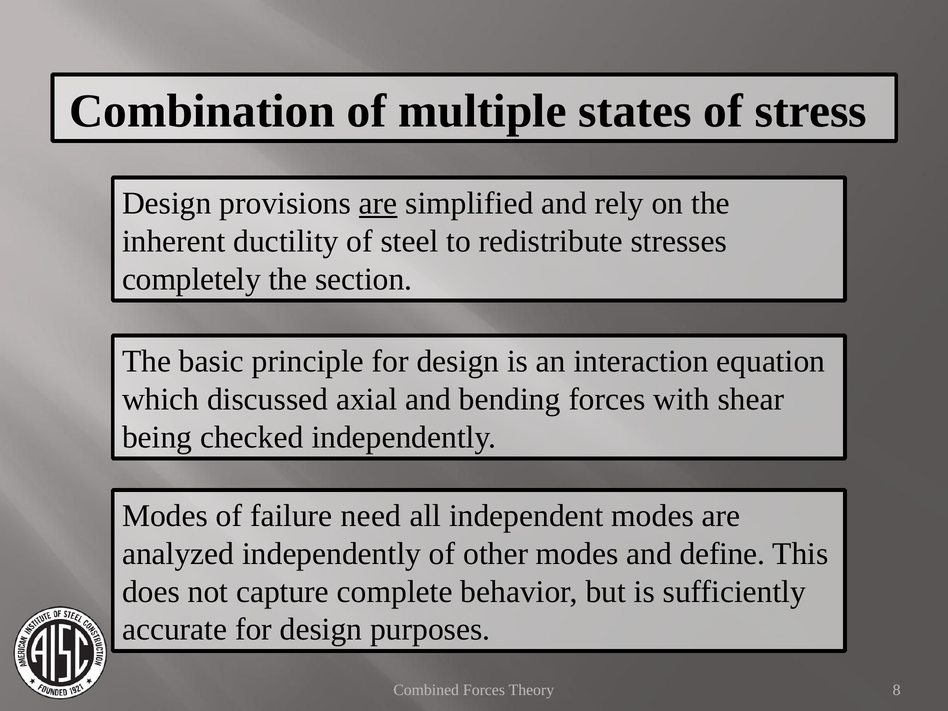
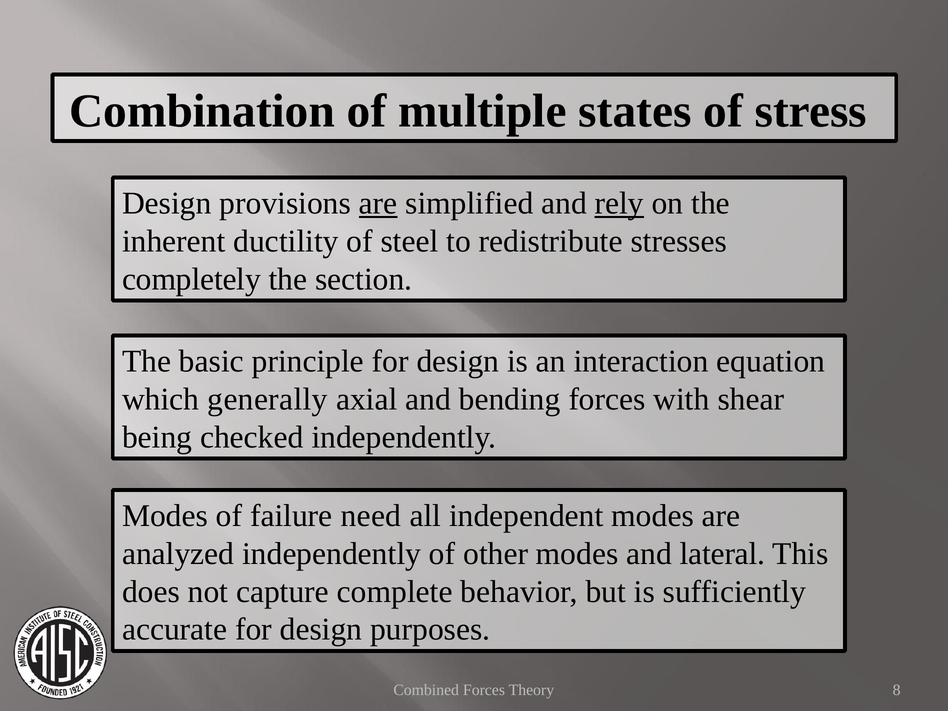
rely underline: none -> present
discussed: discussed -> generally
define: define -> lateral
